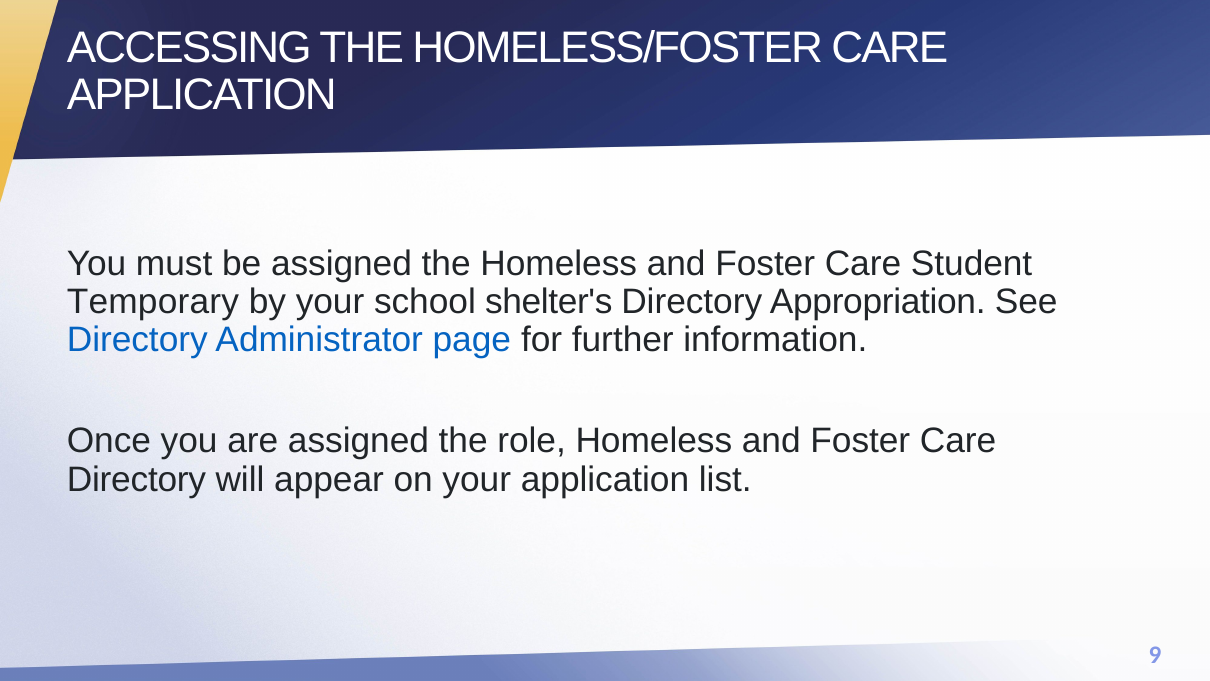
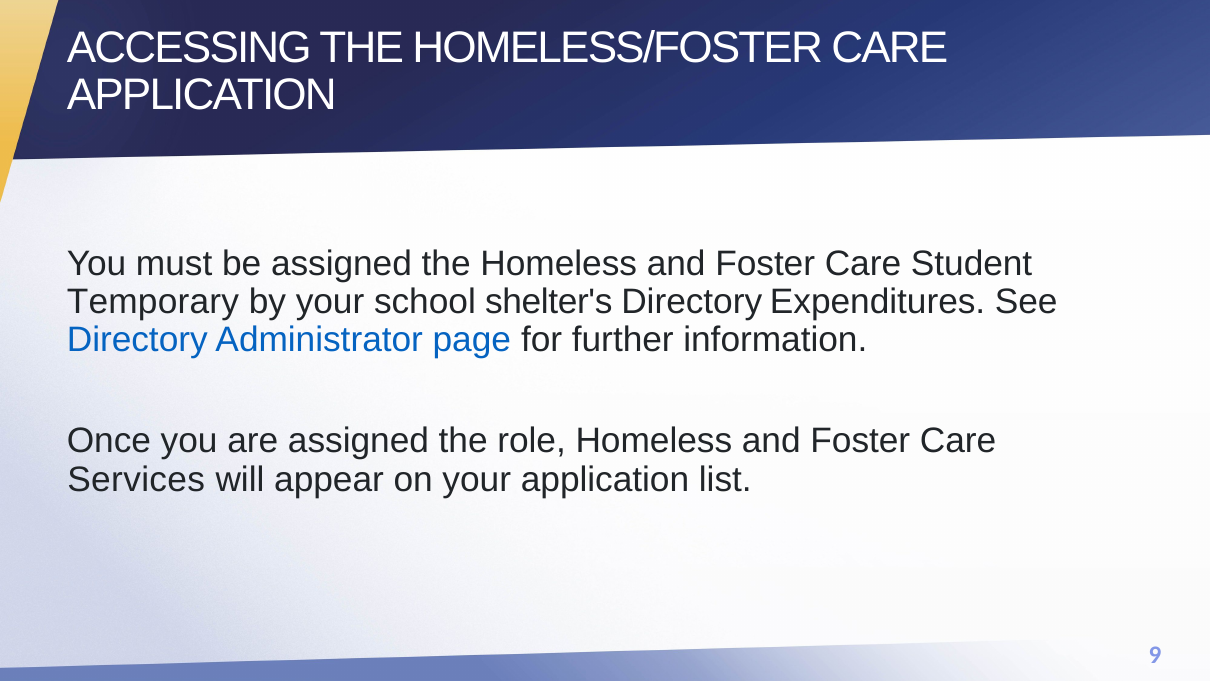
Appropriation: Appropriation -> Expenditures
Directory at (136, 479): Directory -> Services
